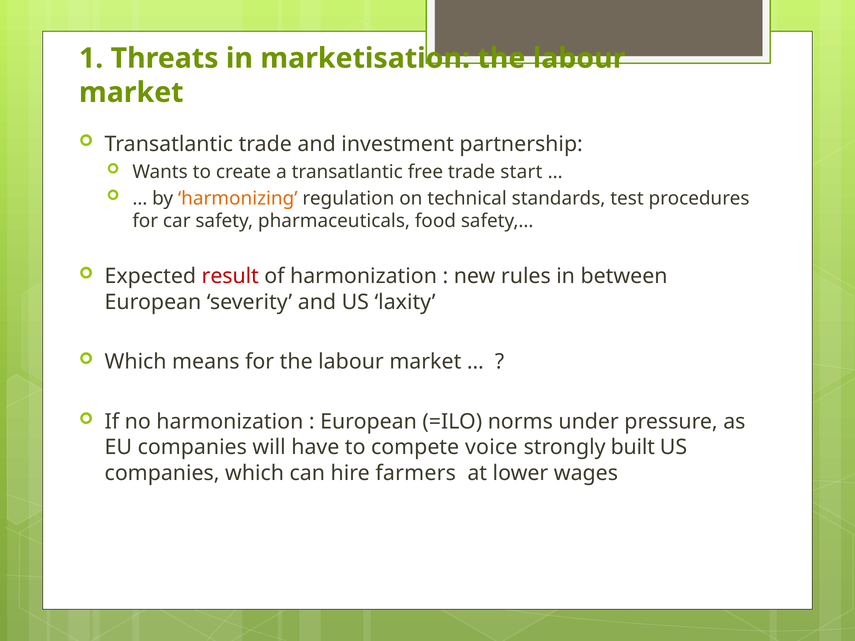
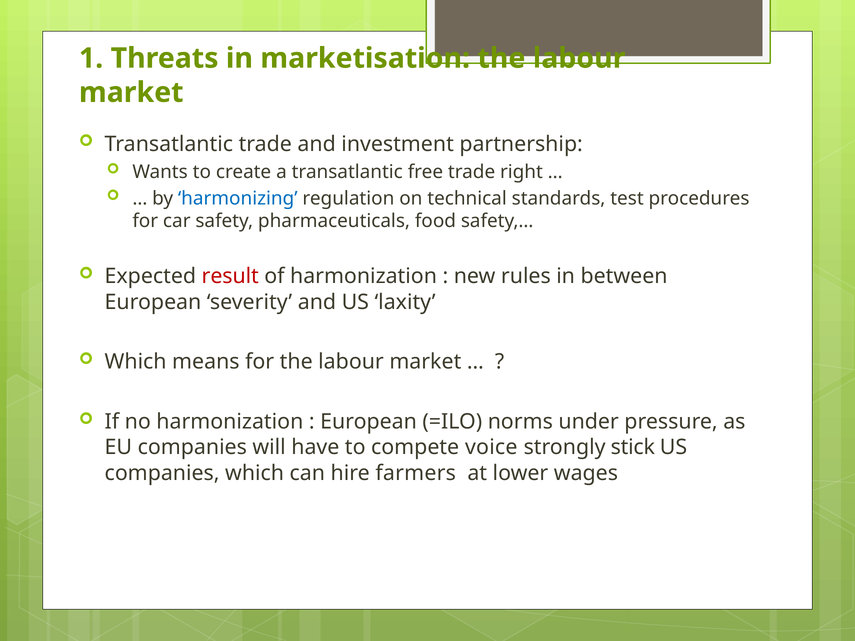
start: start -> right
harmonizing colour: orange -> blue
built: built -> stick
